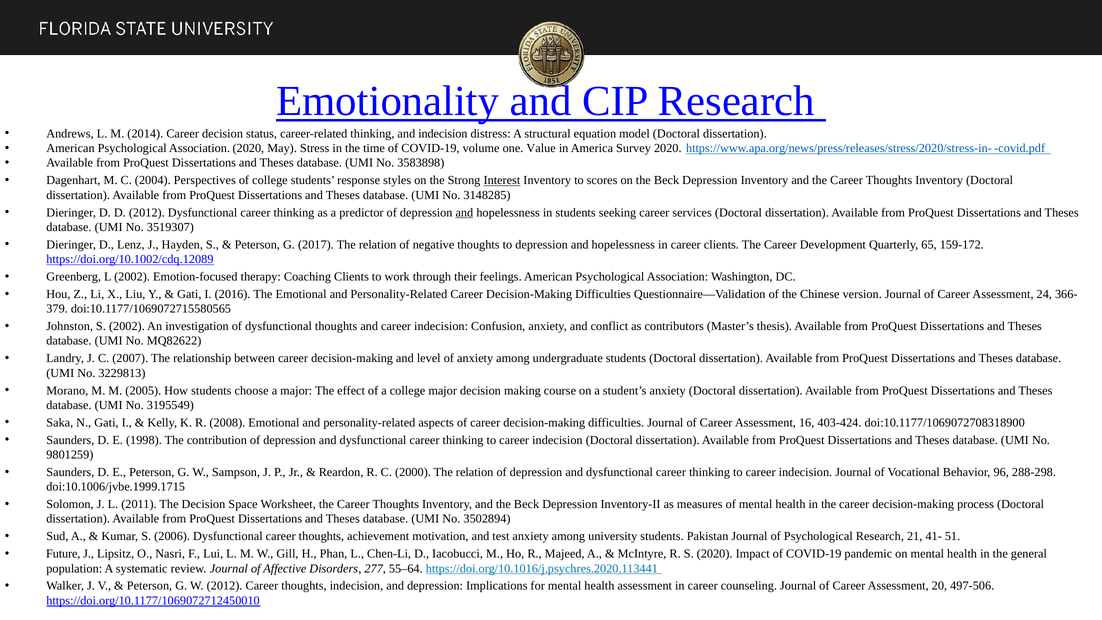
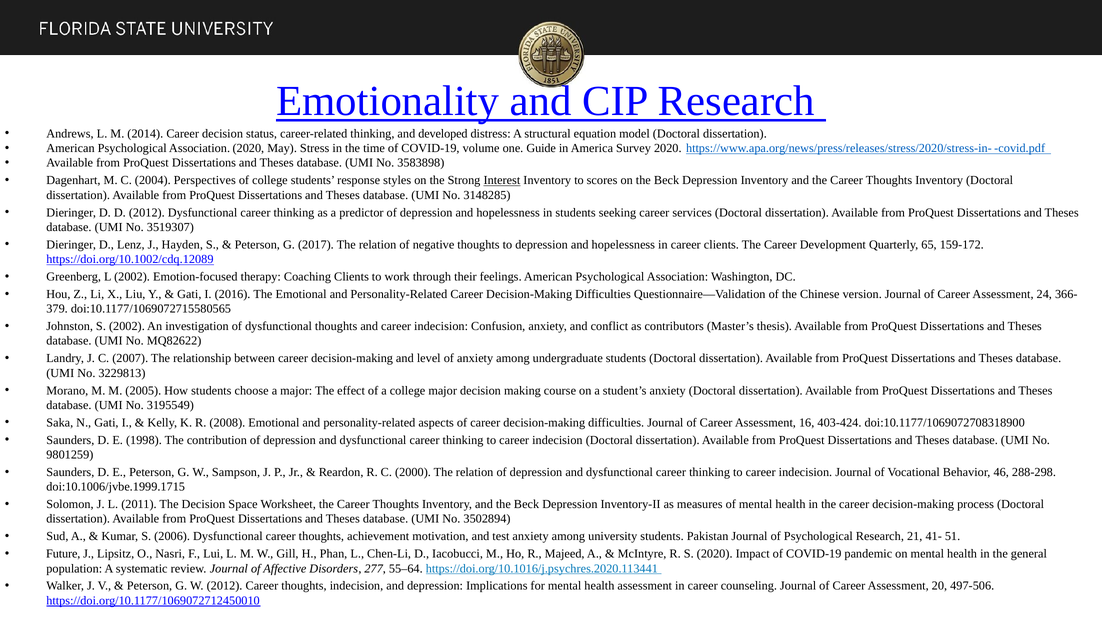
and indecision: indecision -> developed
Value: Value -> Guide
and at (464, 212) underline: present -> none
96: 96 -> 46
